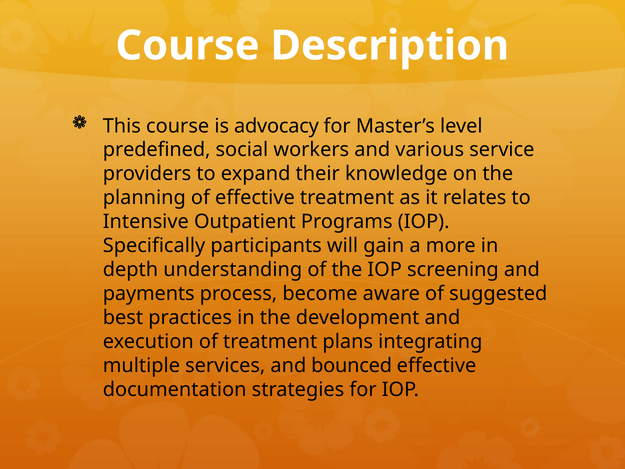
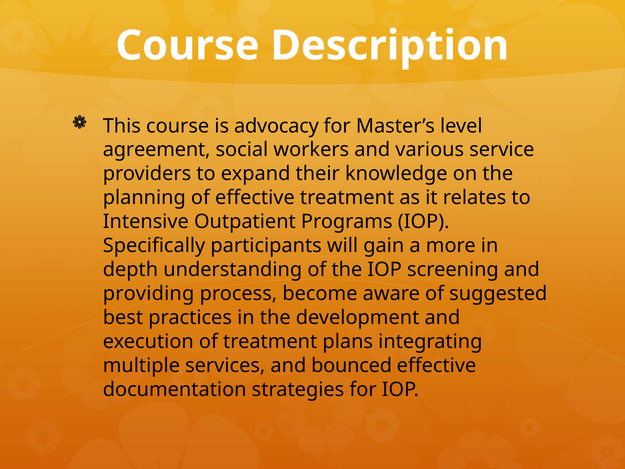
predefined: predefined -> agreement
payments: payments -> providing
